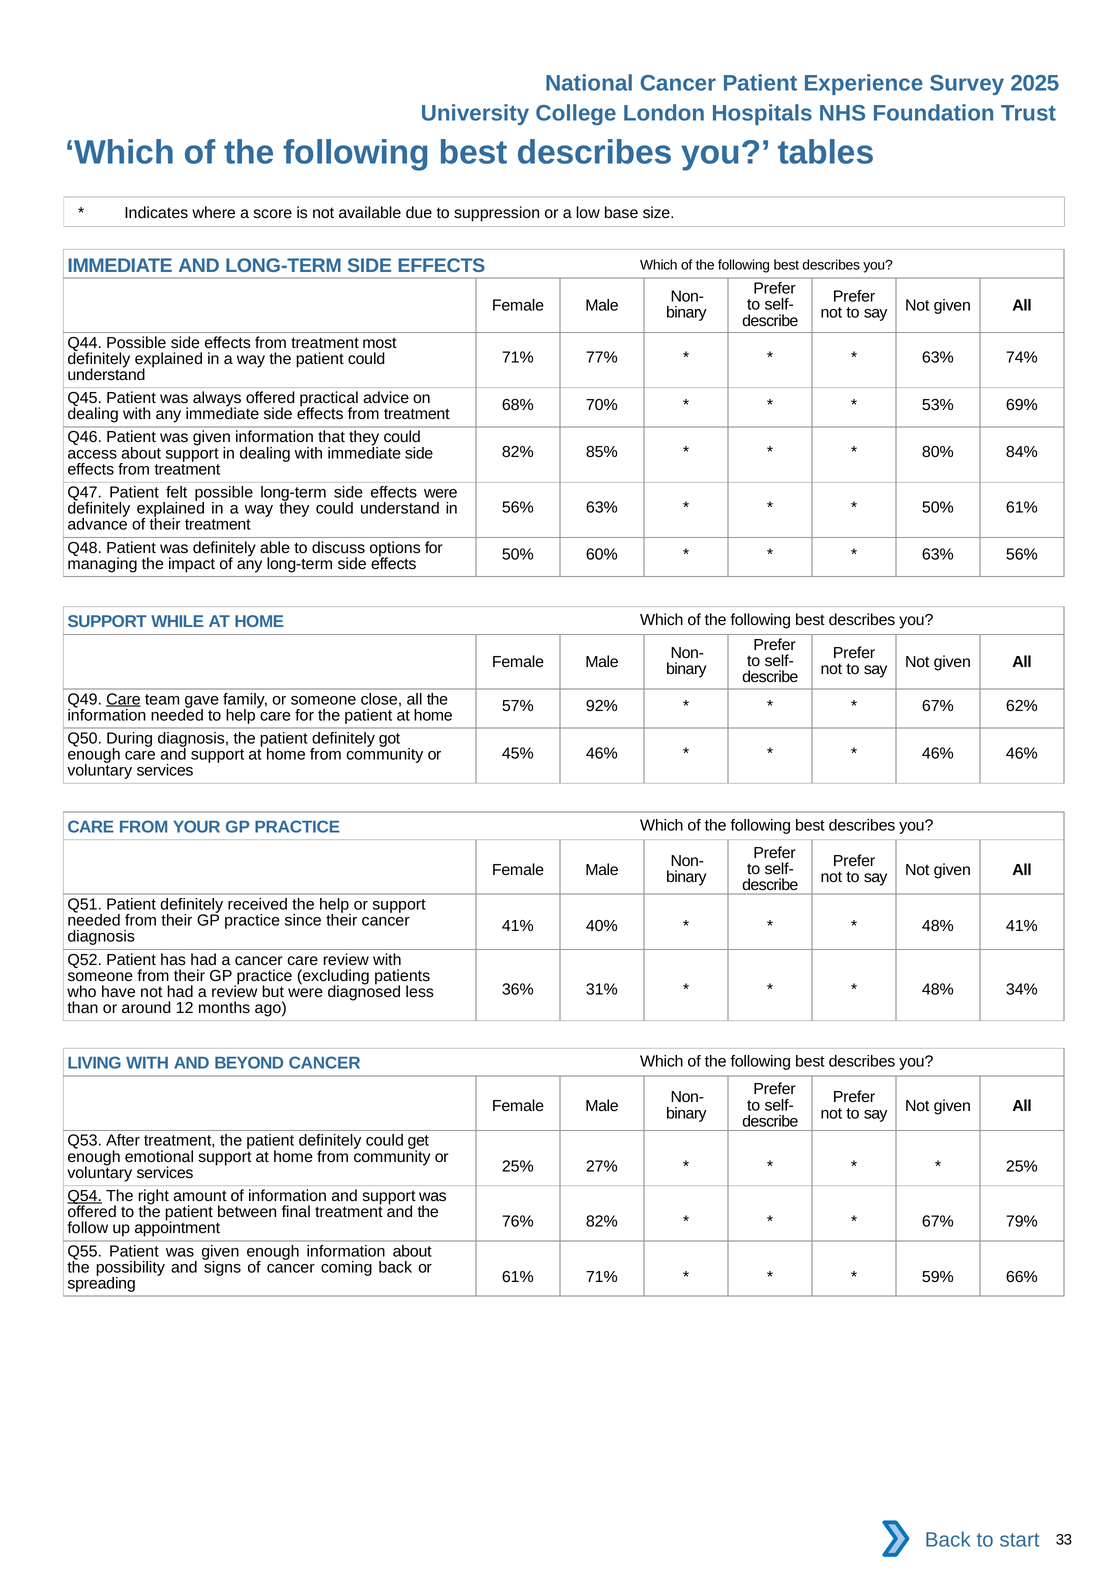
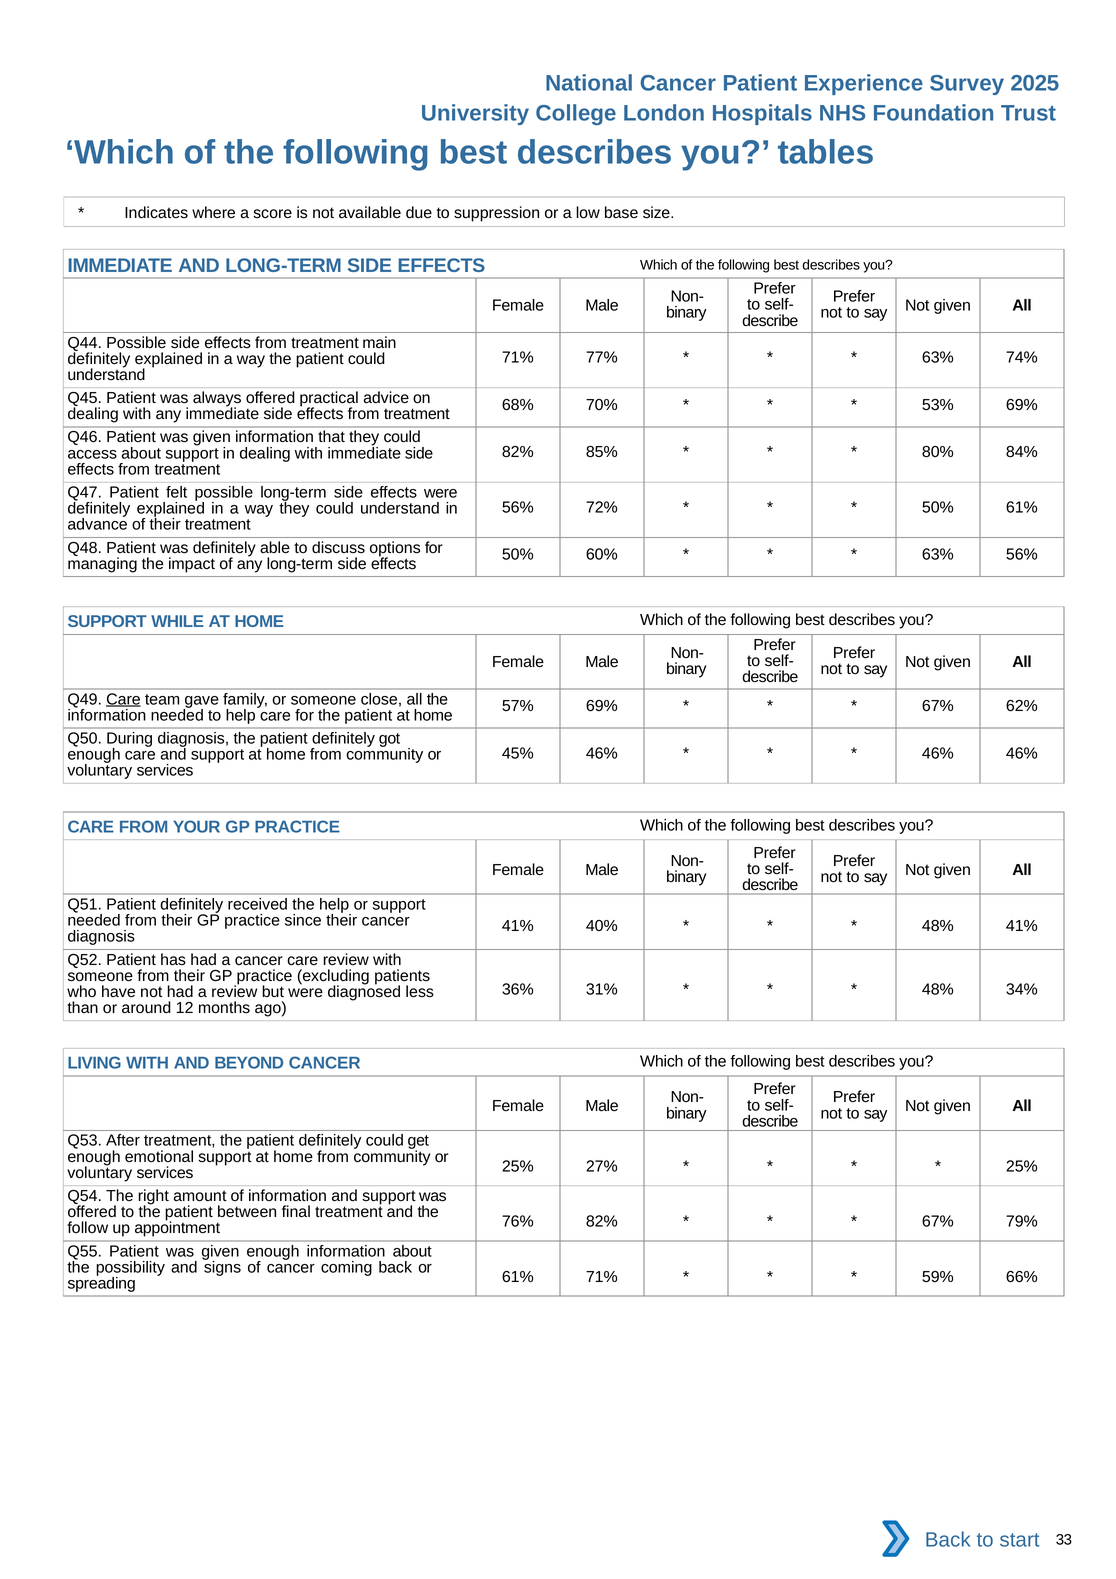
most: most -> main
56% 63%: 63% -> 72%
57% 92%: 92% -> 69%
Q54 underline: present -> none
